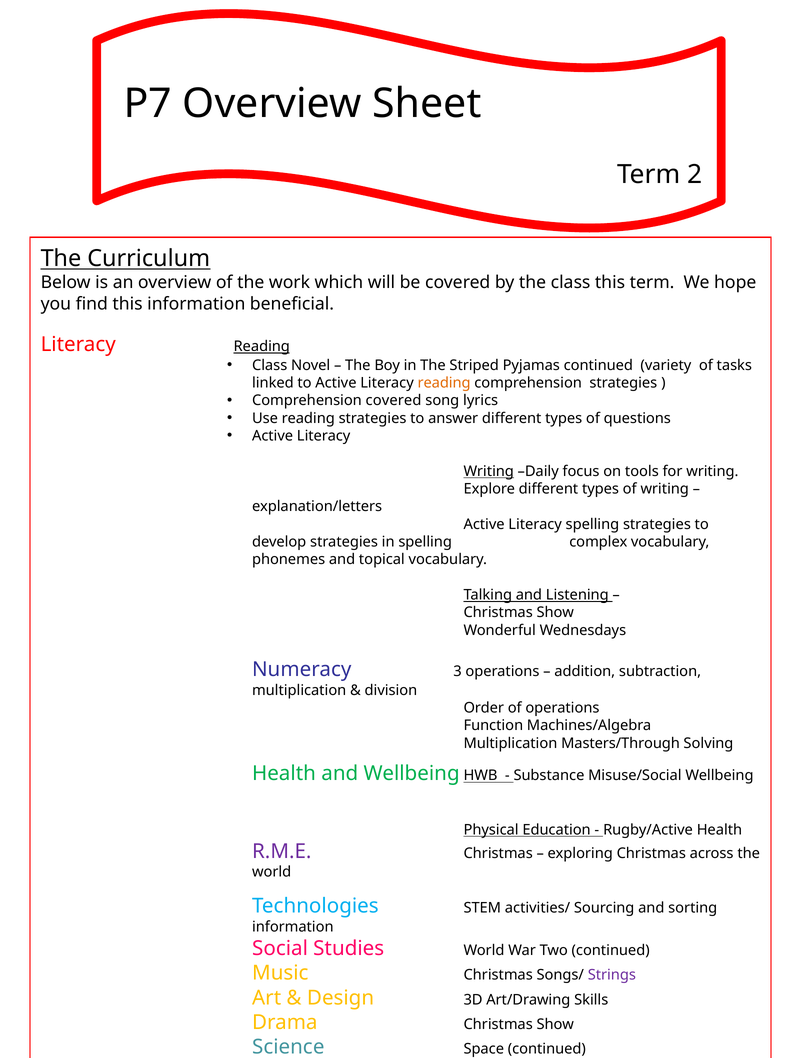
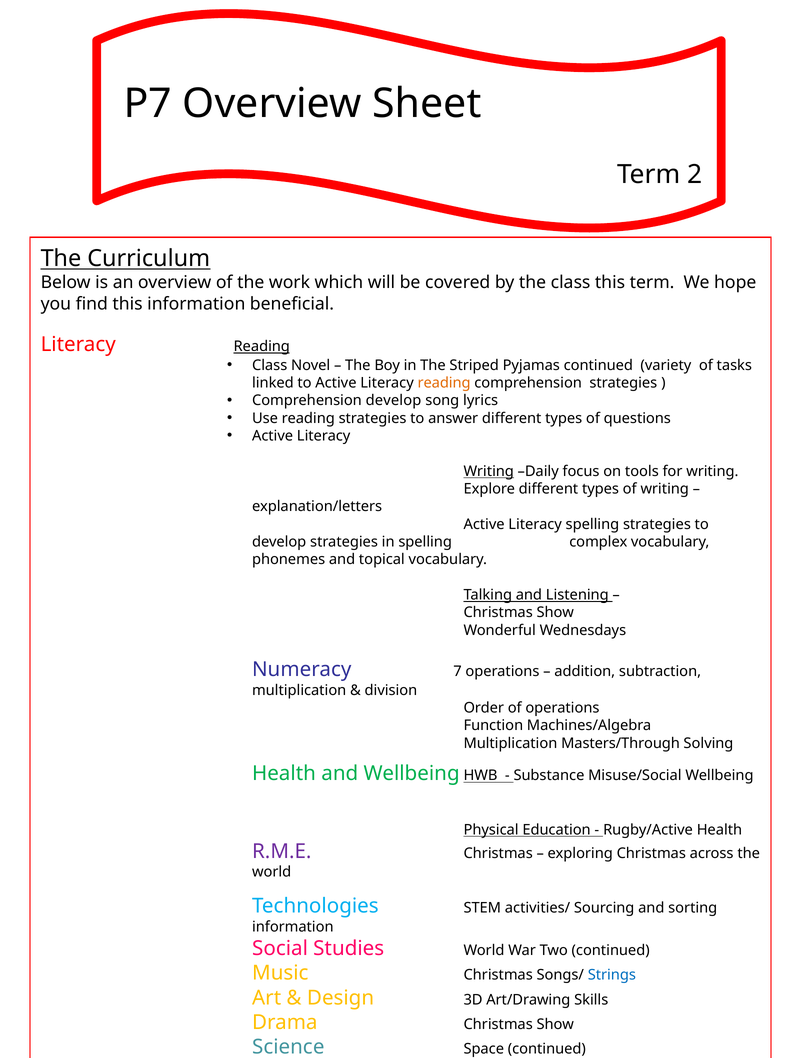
Comprehension covered: covered -> develop
3: 3 -> 7
Strings colour: purple -> blue
